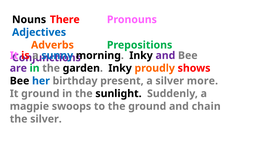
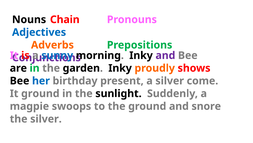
There: There -> Chain
are colour: purple -> black
more: more -> come
chain: chain -> snore
